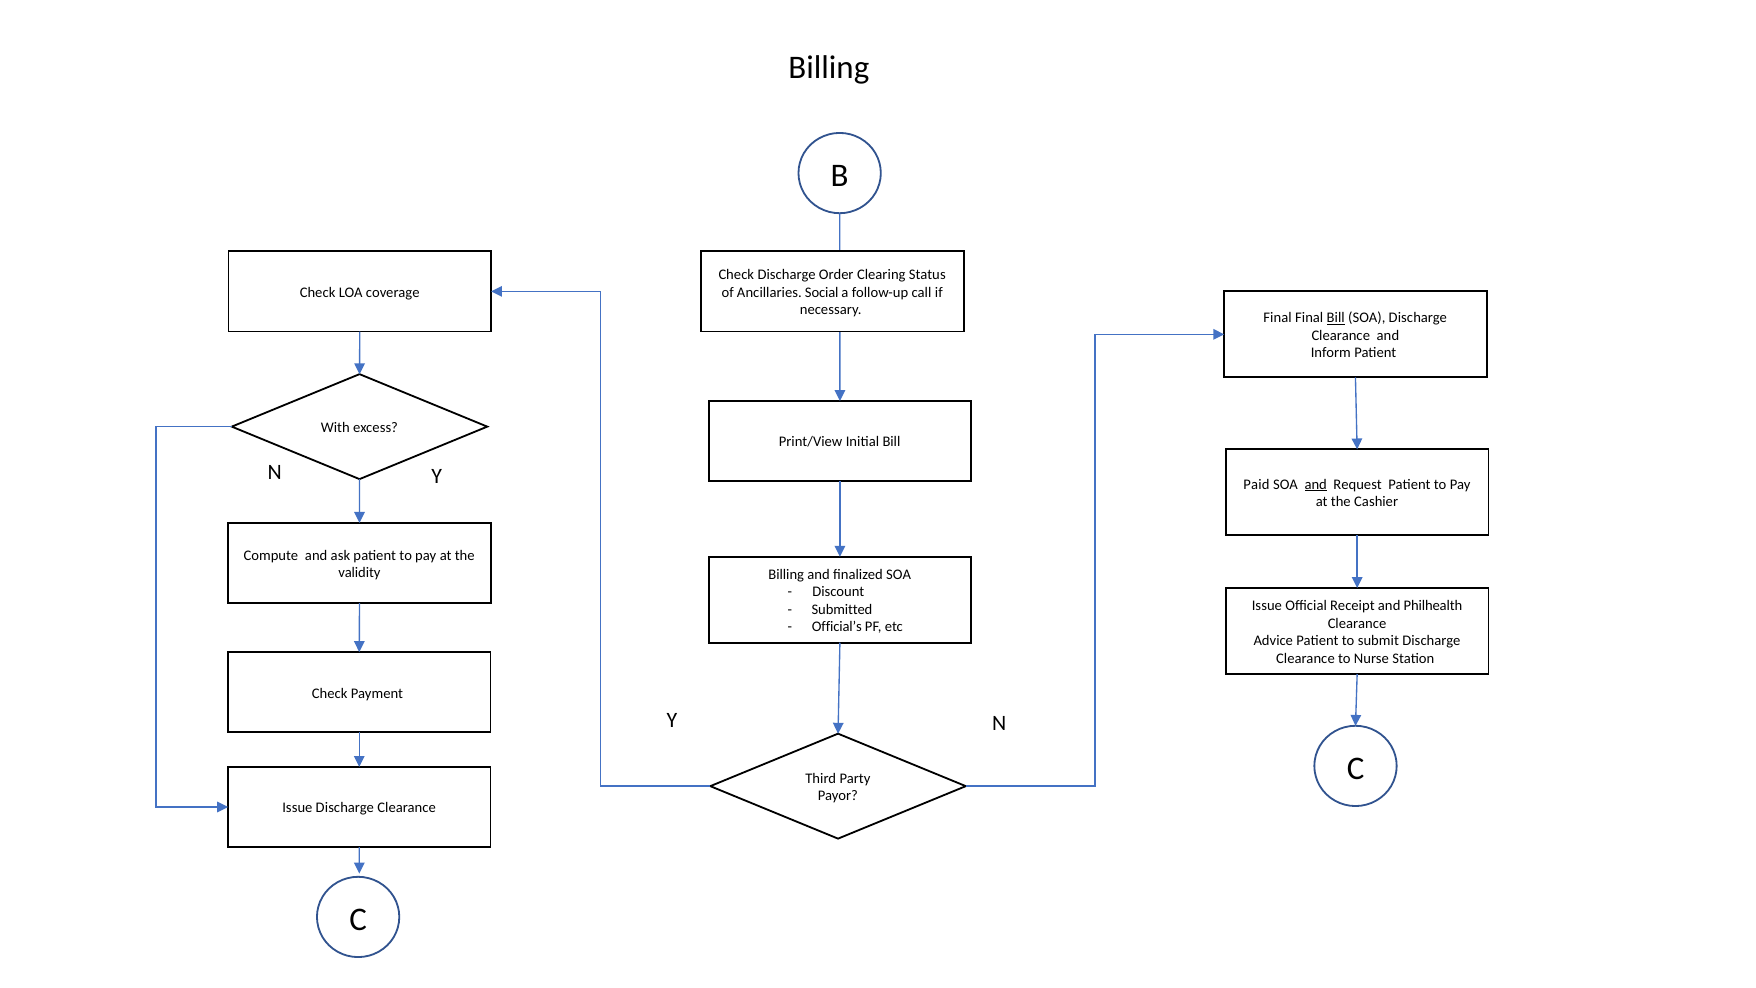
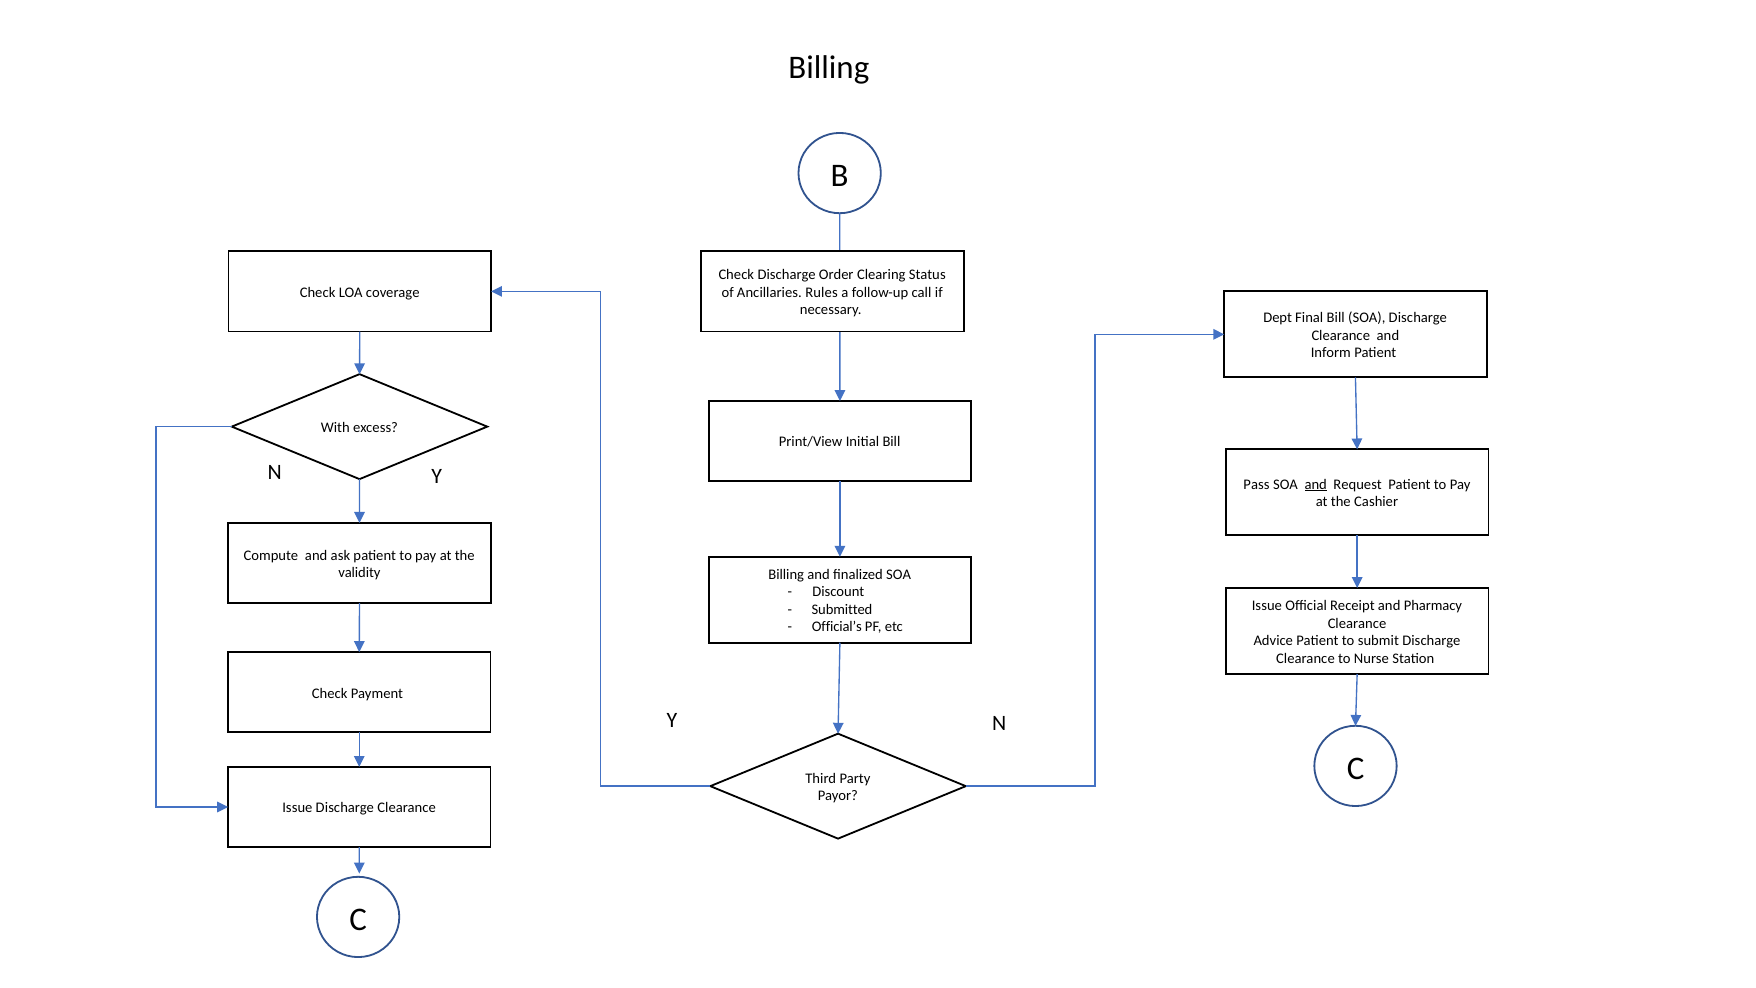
Social: Social -> Rules
Final at (1278, 318): Final -> Dept
Bill at (1336, 318) underline: present -> none
Paid: Paid -> Pass
Philhealth: Philhealth -> Pharmacy
